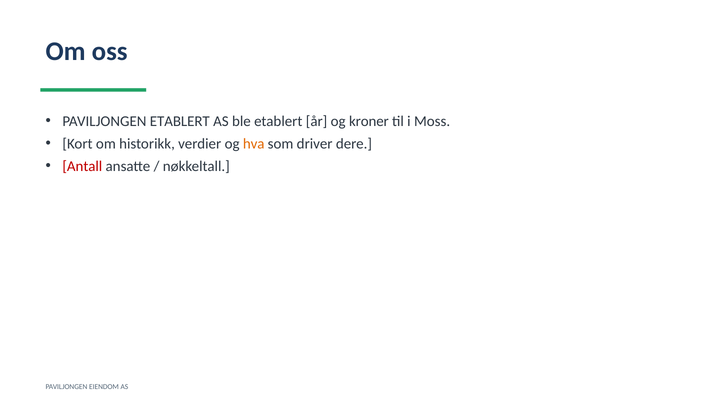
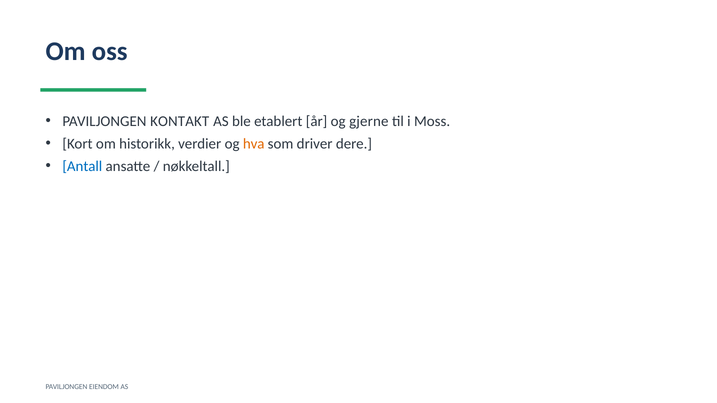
PAVILJONGEN ETABLERT: ETABLERT -> KONTAKT
kroner: kroner -> gjerne
Antall colour: red -> blue
